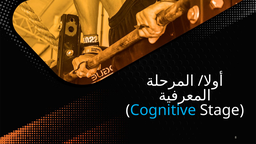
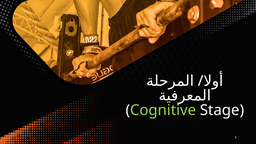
Cognitive colour: light blue -> light green
